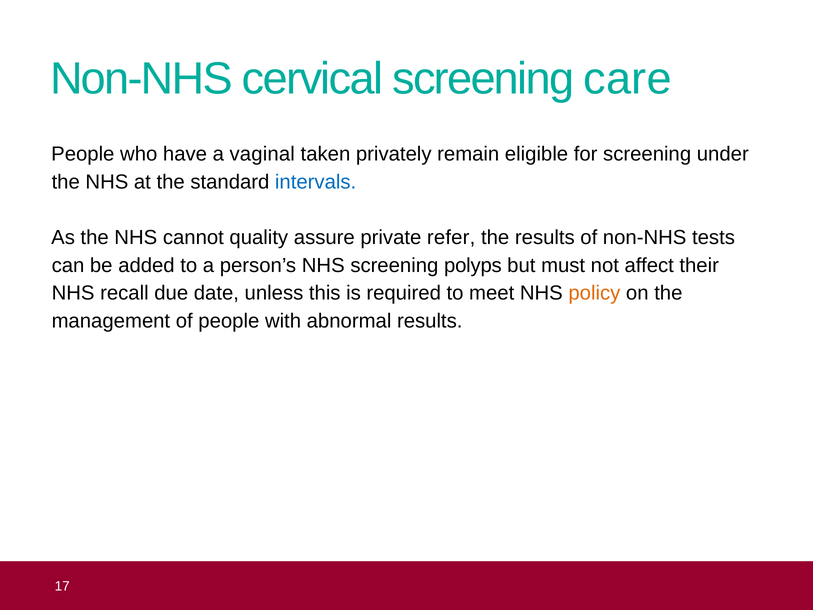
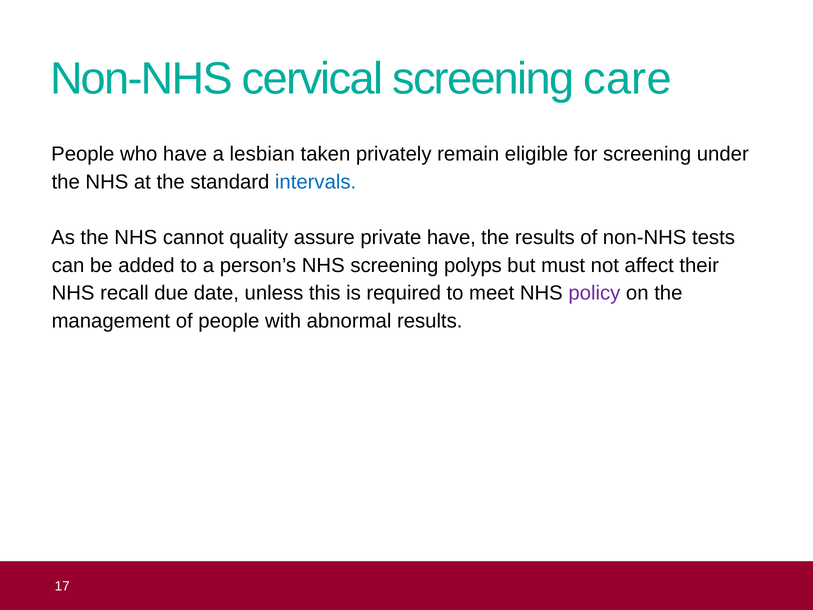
vaginal: vaginal -> lesbian
private refer: refer -> have
policy colour: orange -> purple
